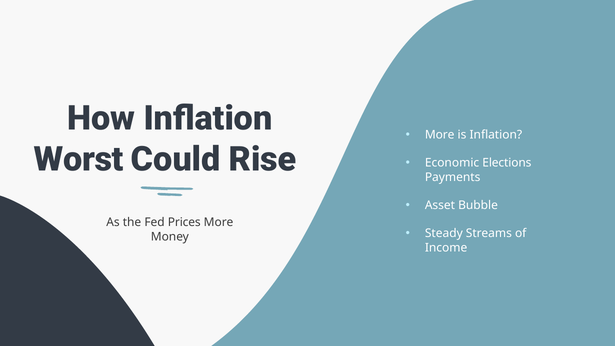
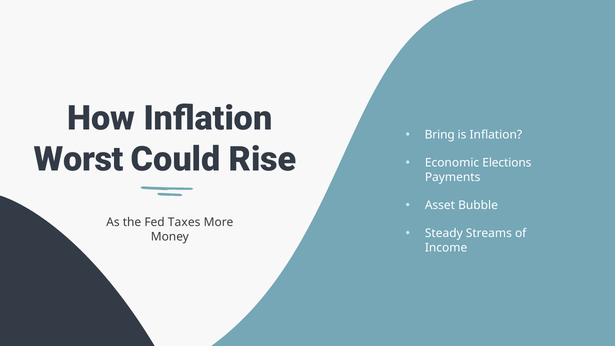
More at (440, 135): More -> Bring
Prices: Prices -> Taxes
